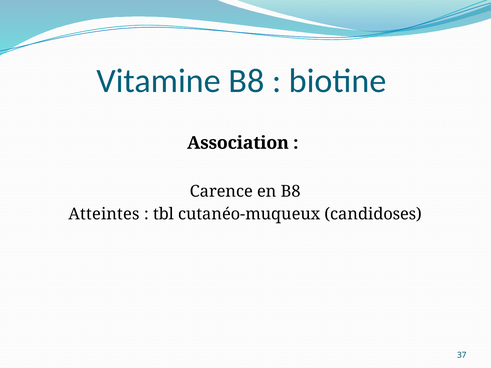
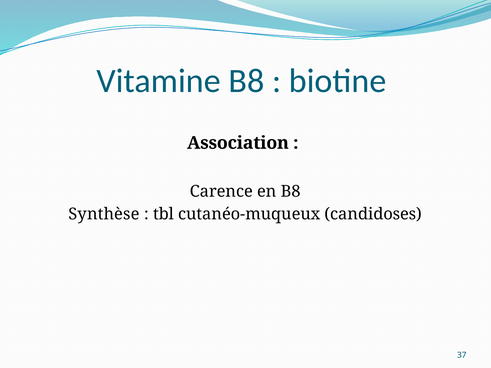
Atteintes: Atteintes -> Synthèse
